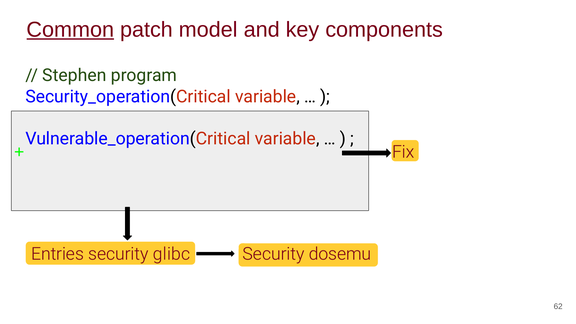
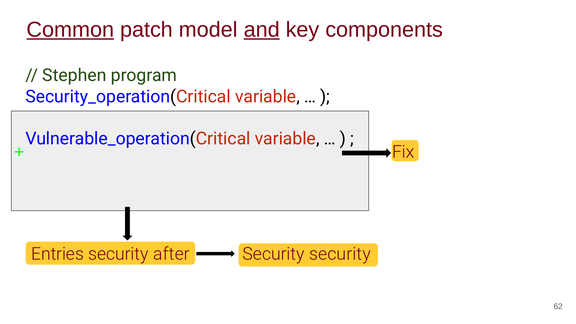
and underline: none -> present
glibc: glibc -> after
Security dosemu: dosemu -> security
